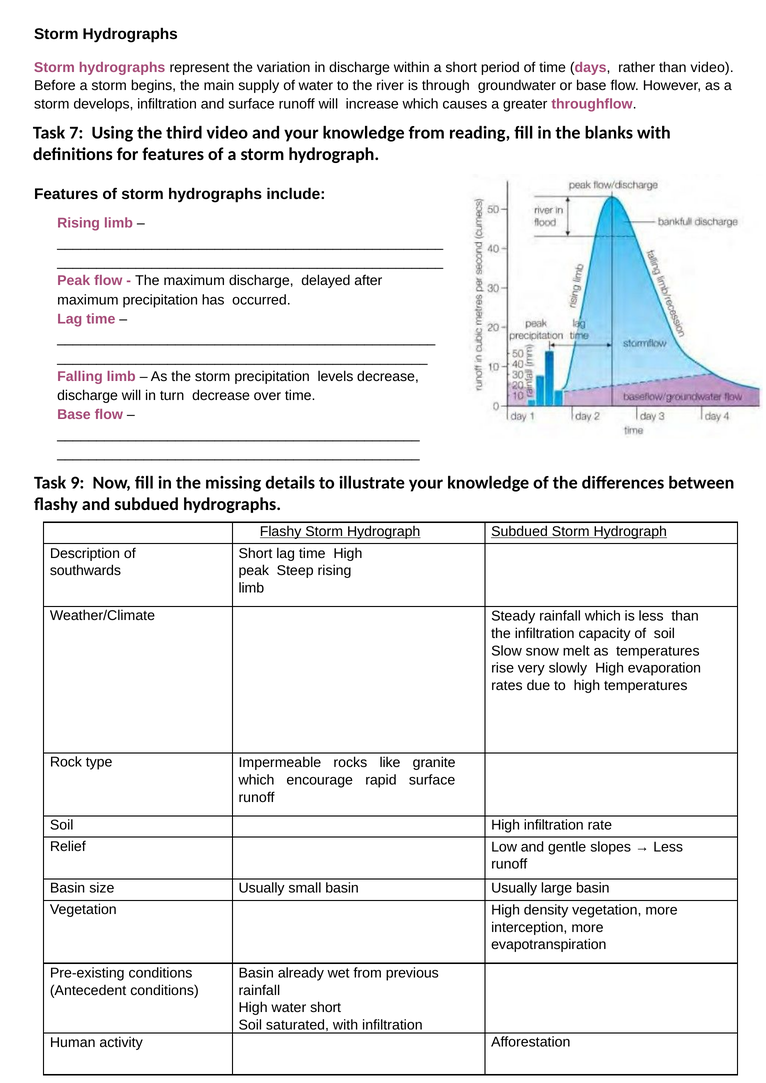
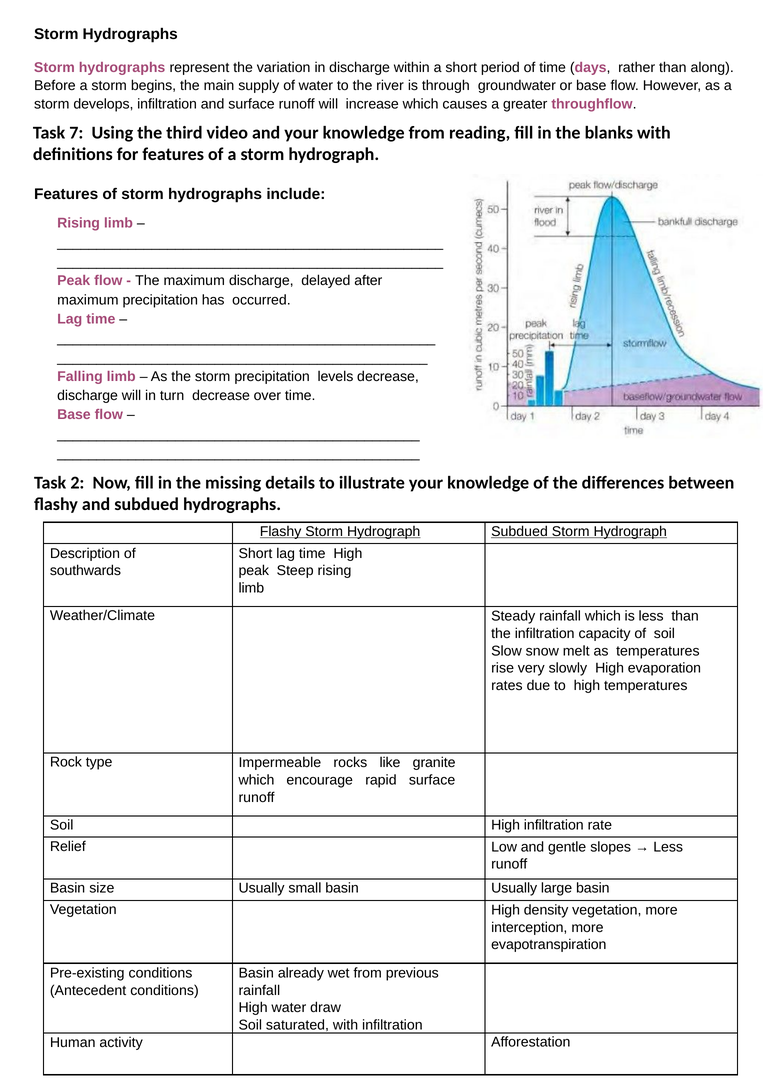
than video: video -> along
9: 9 -> 2
water short: short -> draw
